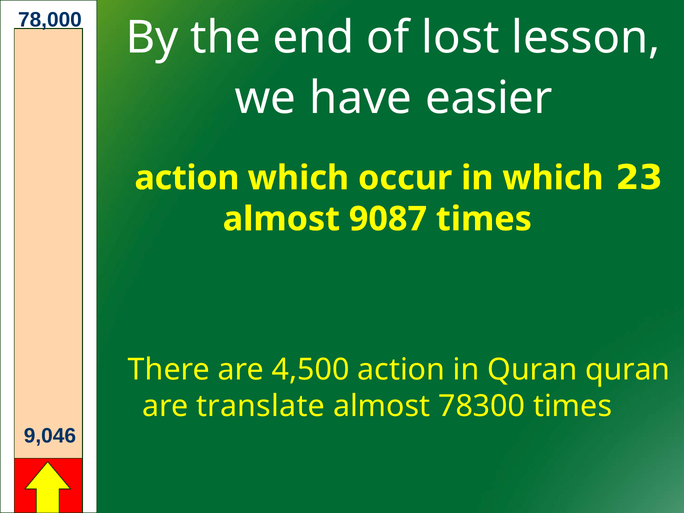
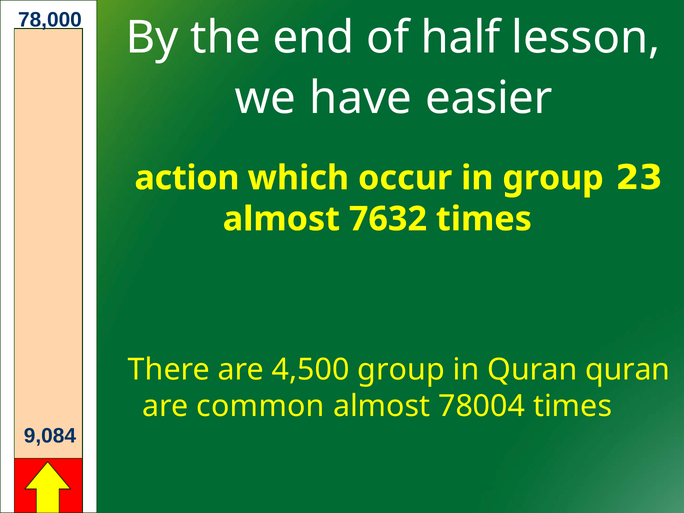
lost: lost -> half
in which: which -> group
9087: 9087 -> 7632
4,500 action: action -> group
translate: translate -> common
78300: 78300 -> 78004
9,046: 9,046 -> 9,084
